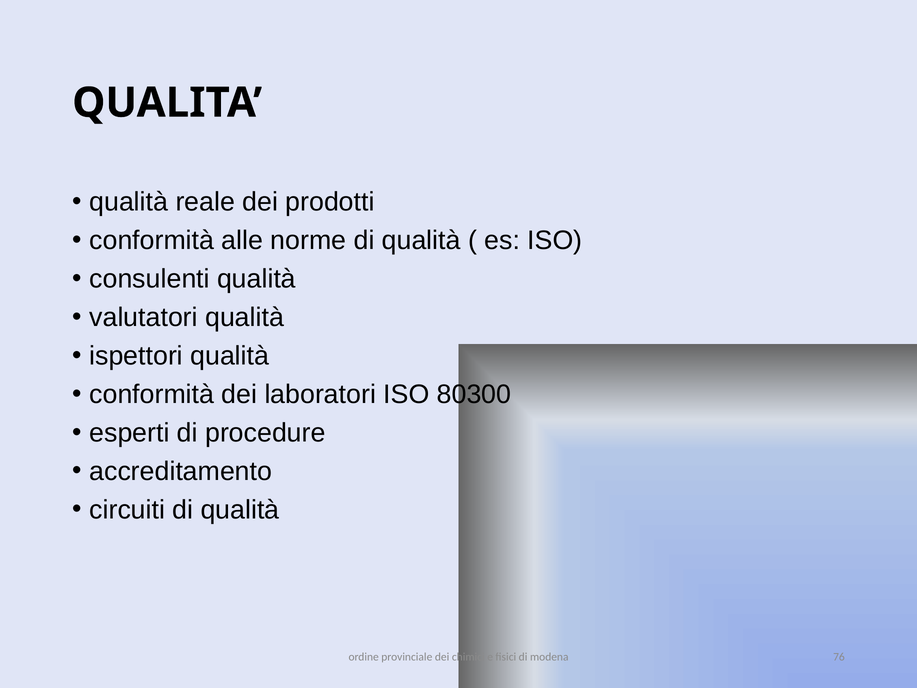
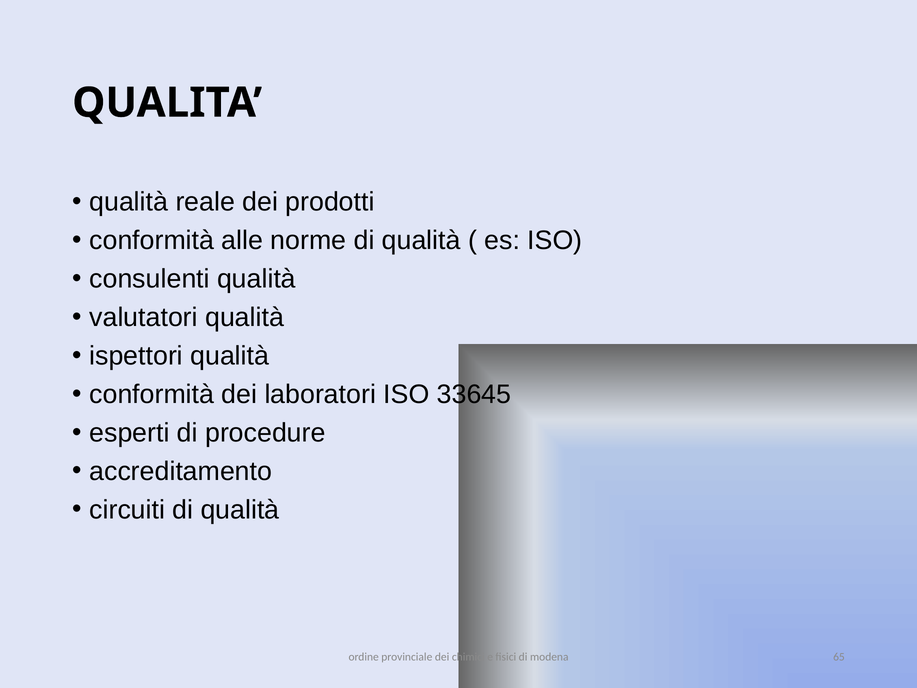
80300: 80300 -> 33645
76: 76 -> 65
